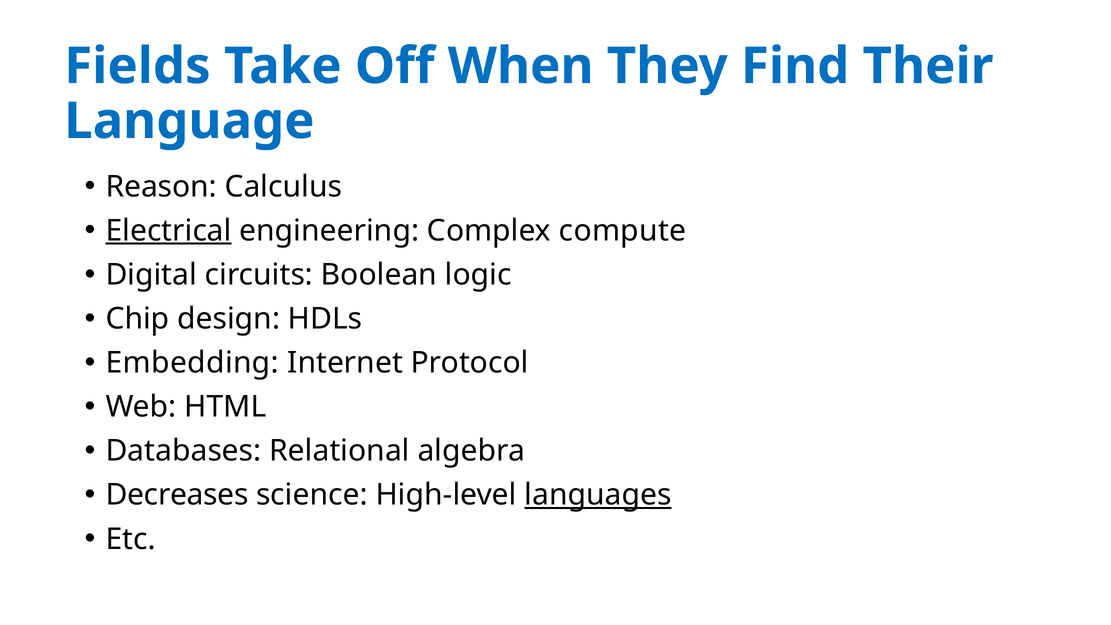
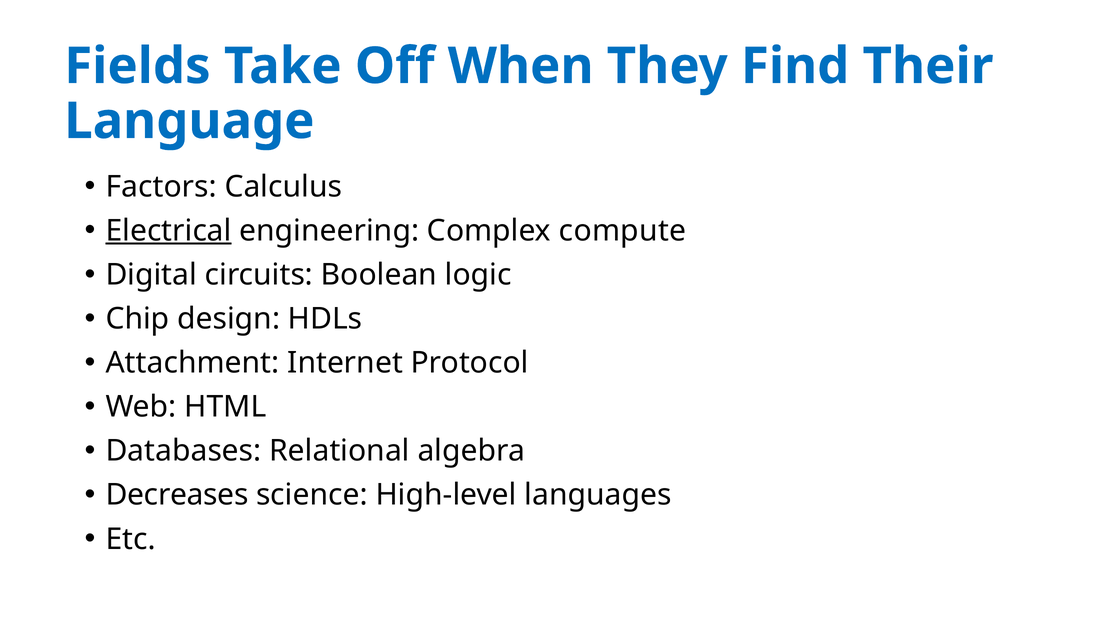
Reason: Reason -> Factors
Embedding: Embedding -> Attachment
languages underline: present -> none
